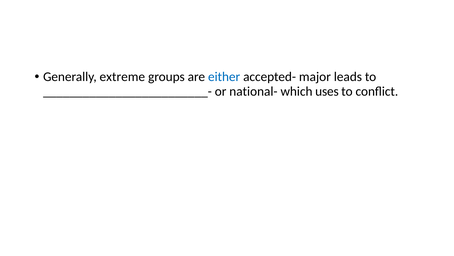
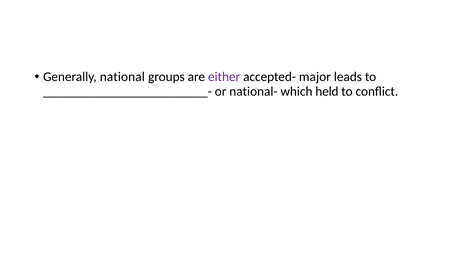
extreme: extreme -> national
either colour: blue -> purple
uses: uses -> held
